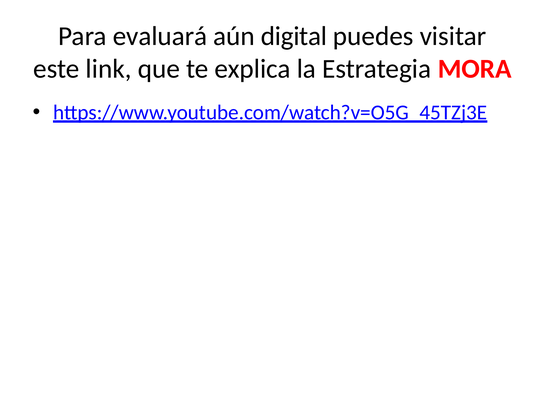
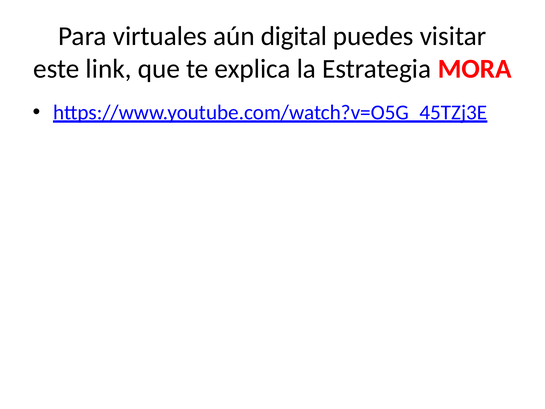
evaluará: evaluará -> virtuales
